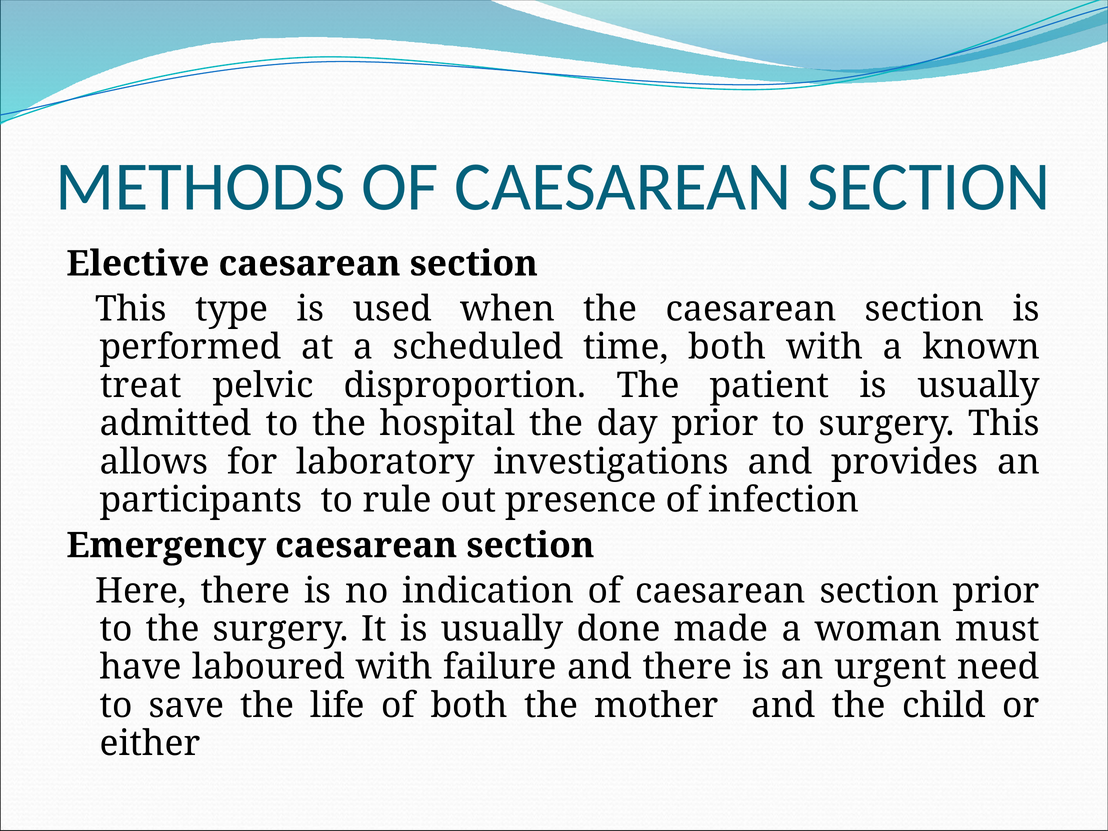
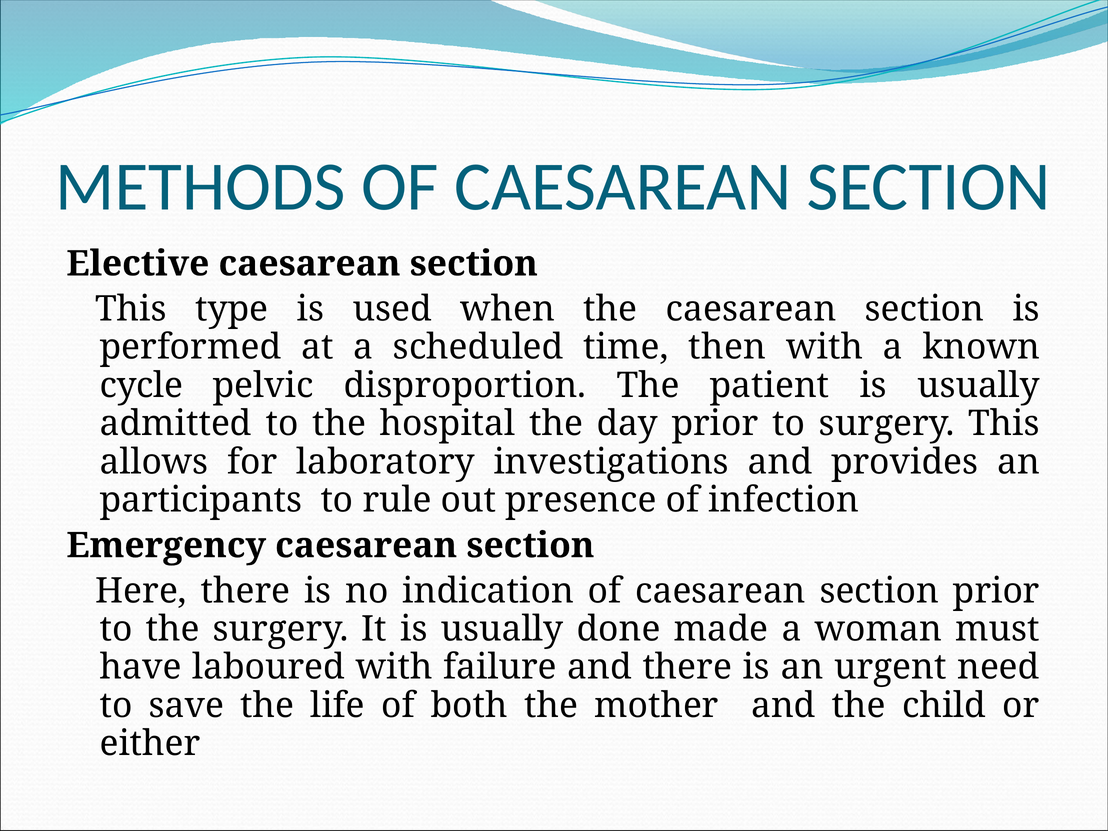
time both: both -> then
treat: treat -> cycle
